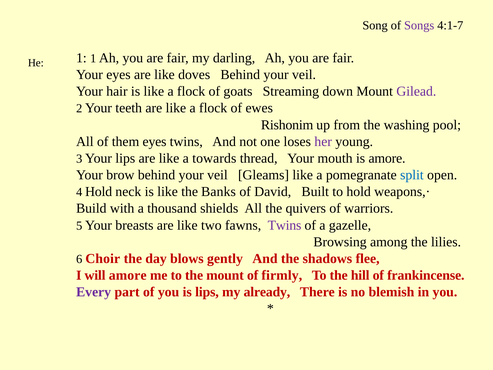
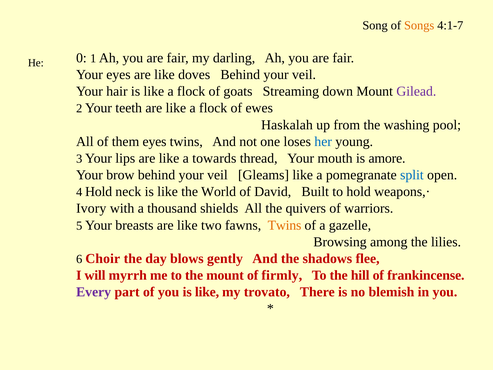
Songs colour: purple -> orange
He 1: 1 -> 0
Rishonim: Rishonim -> Haskalah
her colour: purple -> blue
Banks: Banks -> World
Build: Build -> Ivory
Twins at (285, 225) colour: purple -> orange
will amore: amore -> myrrh
you is lips: lips -> like
already: already -> trovato
